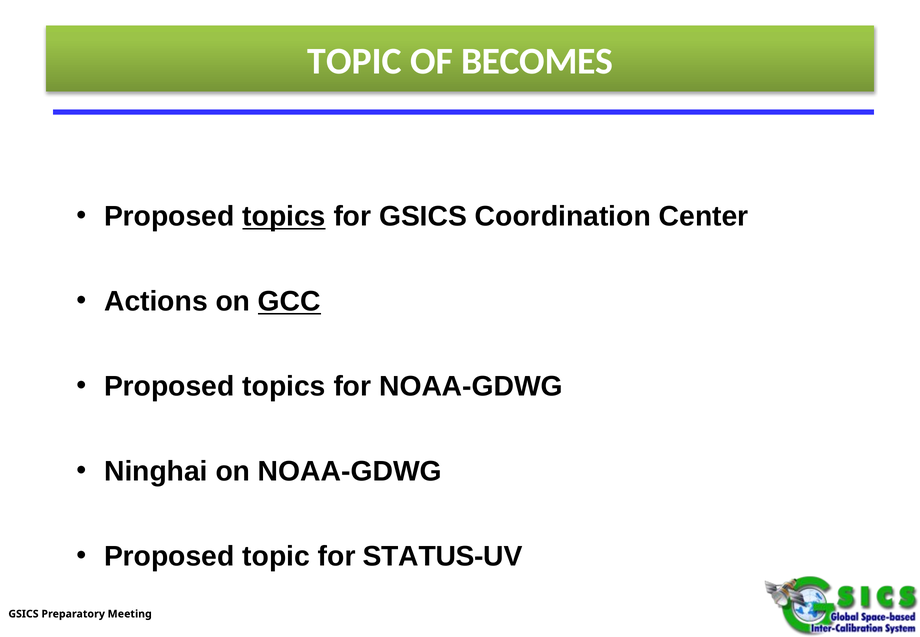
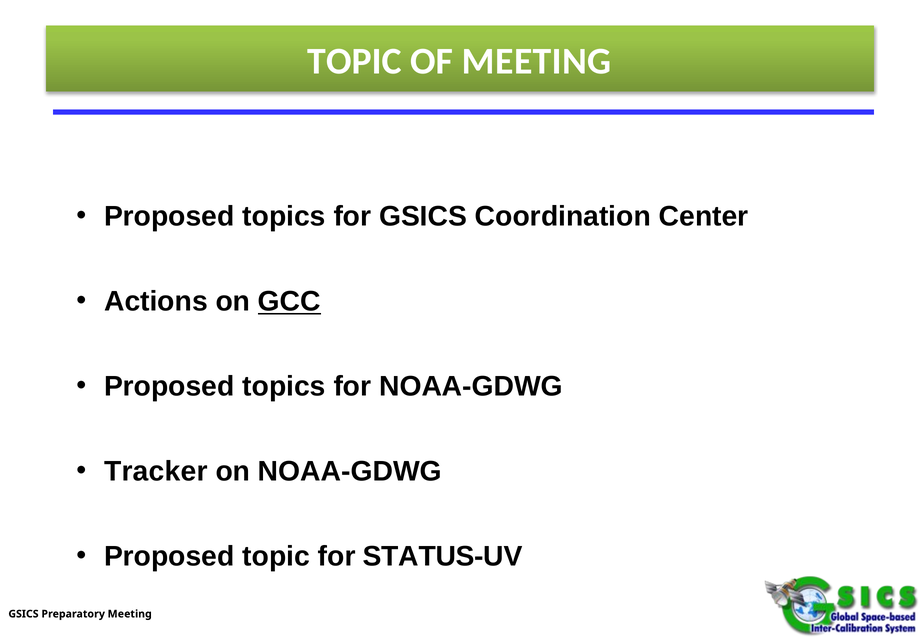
OF BECOMES: BECOMES -> MEETING
topics at (284, 217) underline: present -> none
Ninghai: Ninghai -> Tracker
